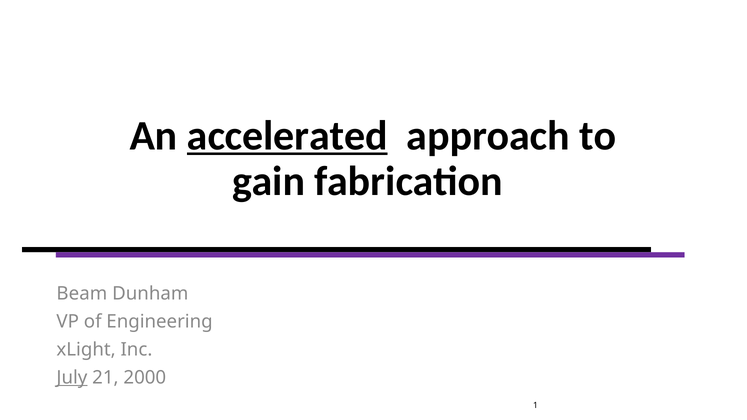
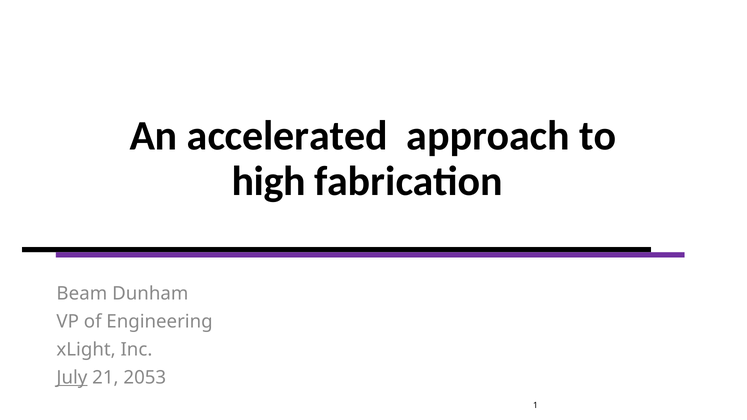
accelerated underline: present -> none
gain: gain -> high
2000: 2000 -> 2053
